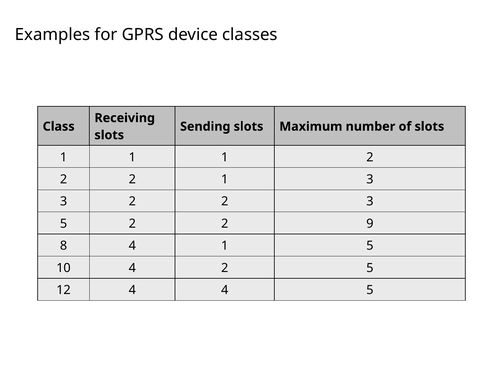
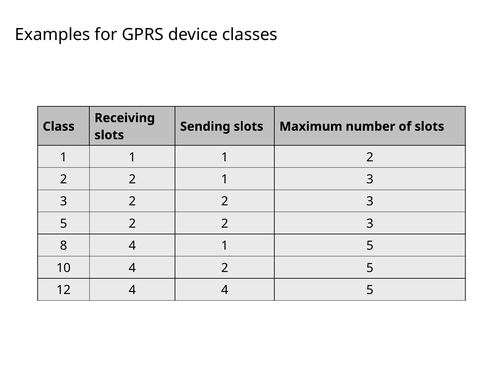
5 2 2 9: 9 -> 3
